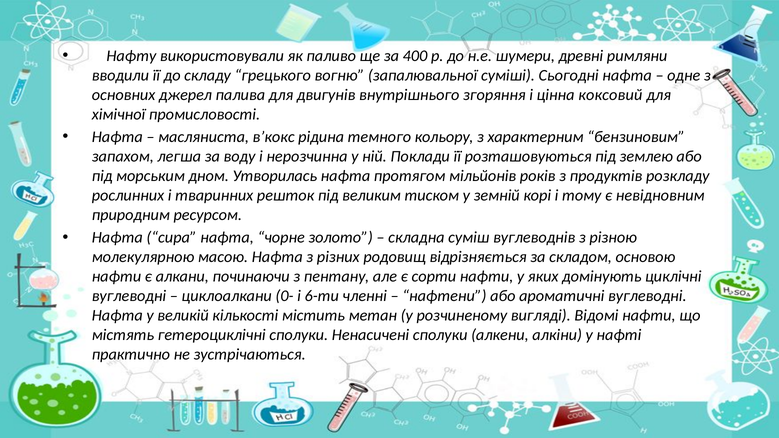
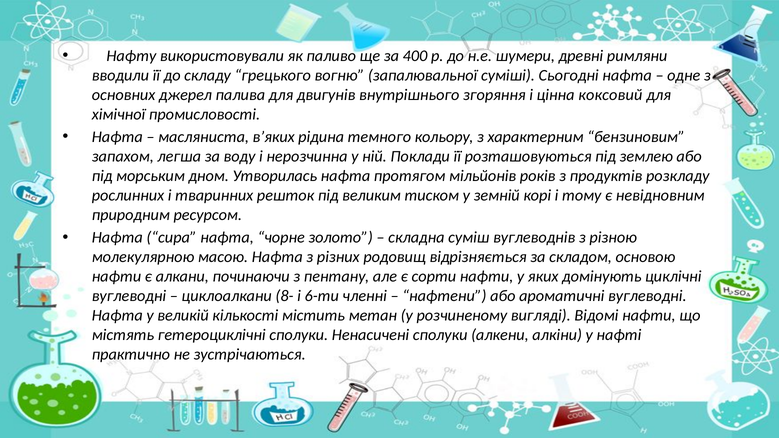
в’кокс: в’кокс -> в’яких
0-: 0- -> 8-
